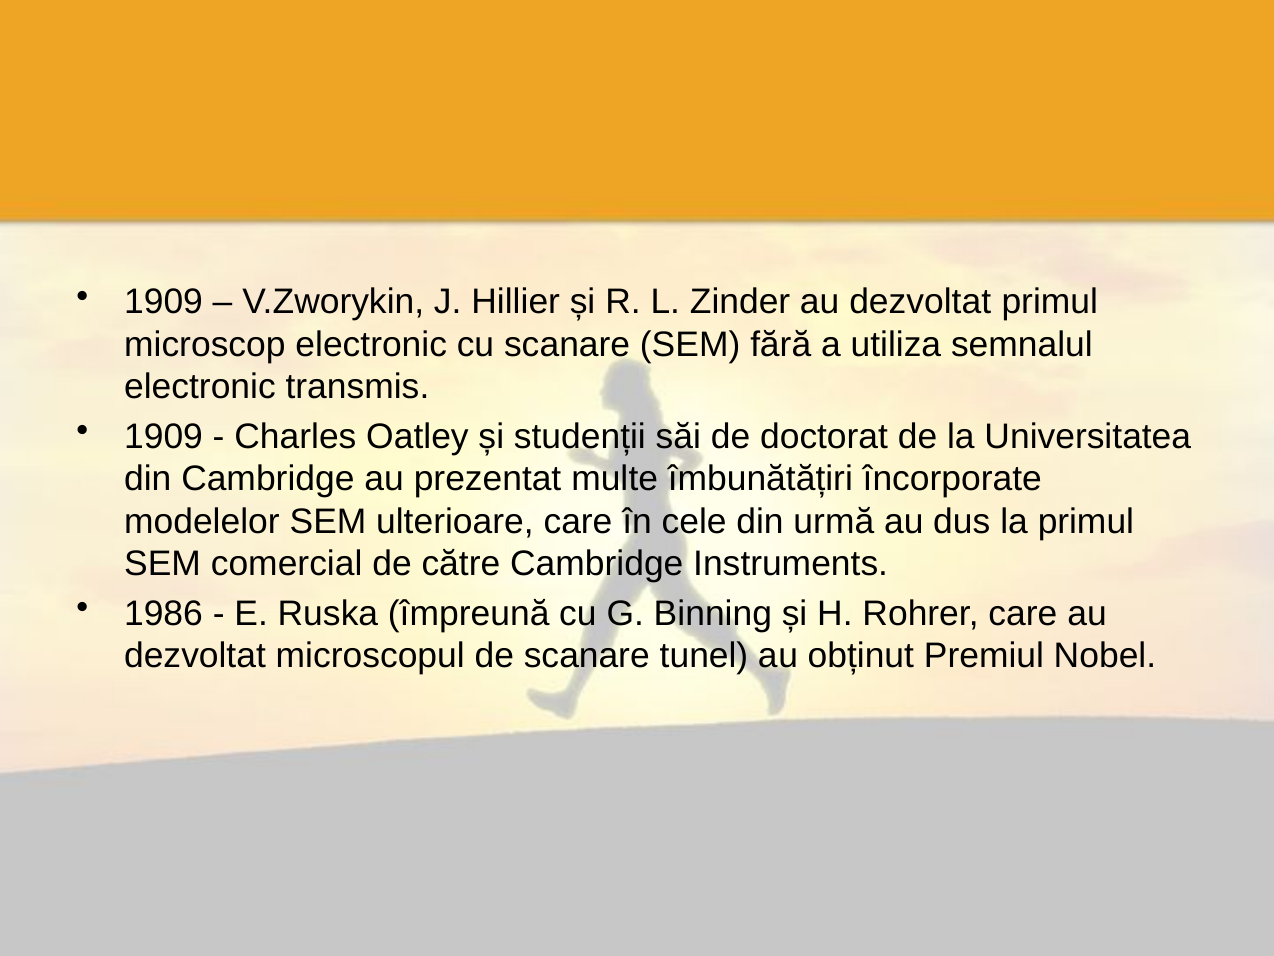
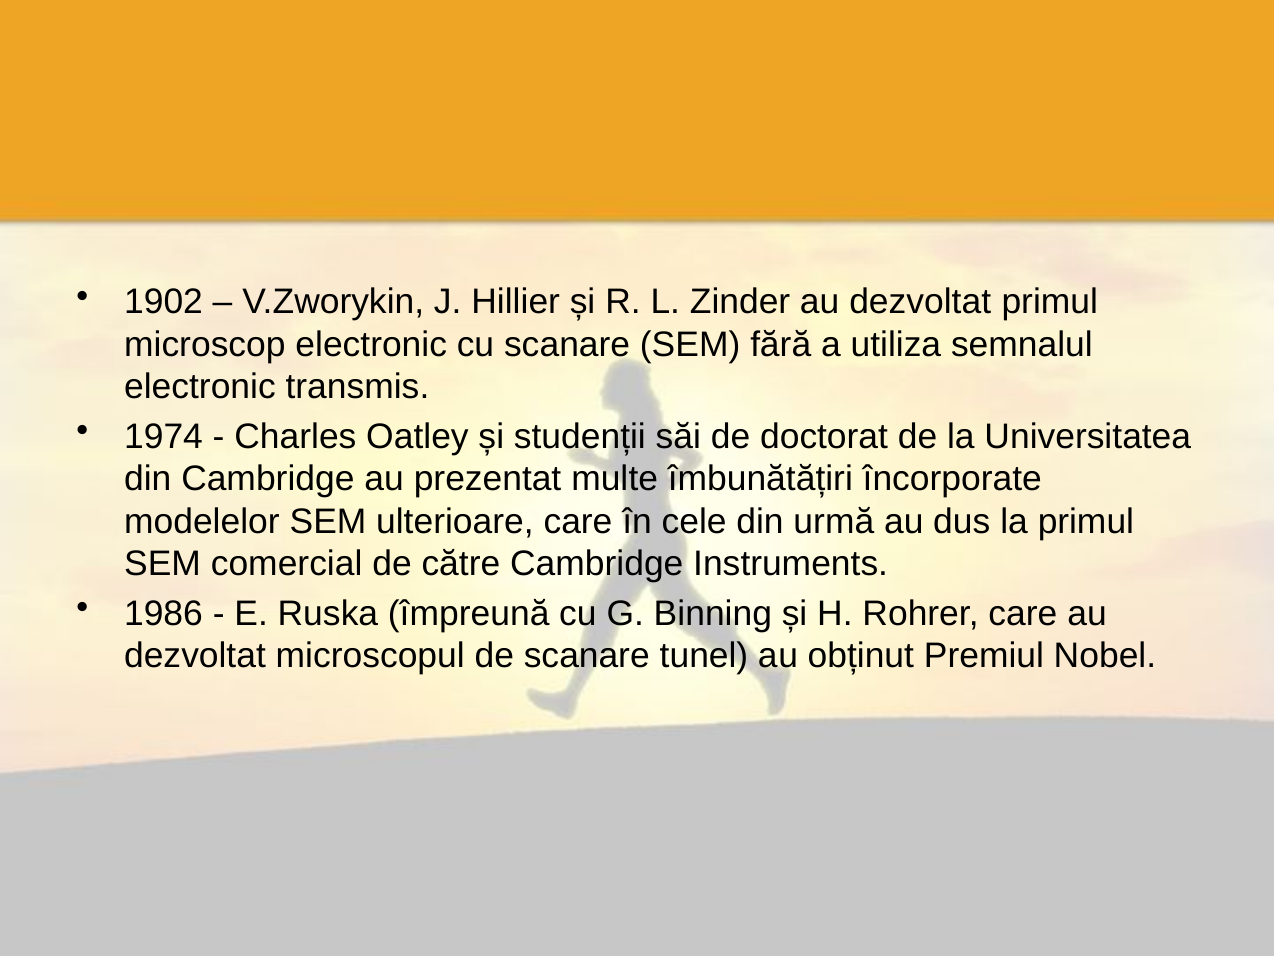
1909 at (164, 302): 1909 -> 1902
1909 at (164, 436): 1909 -> 1974
